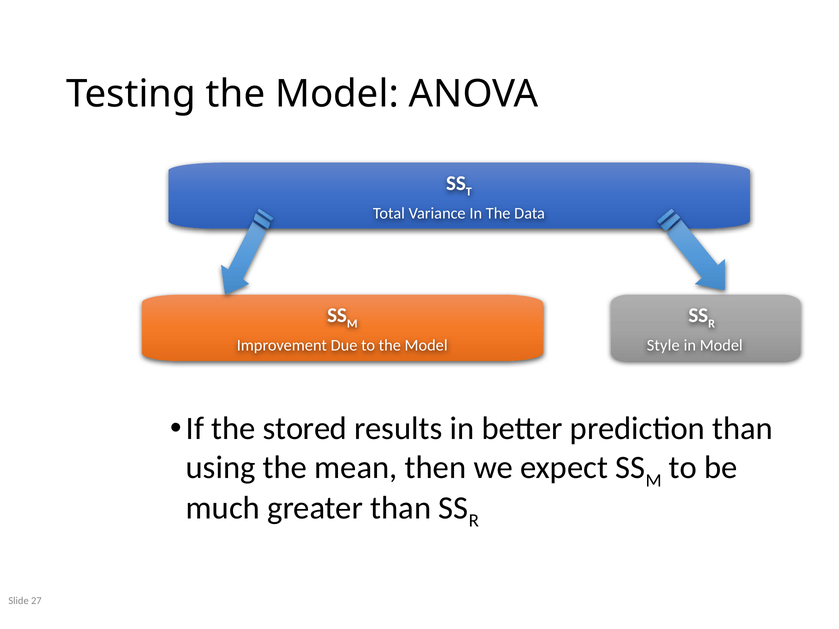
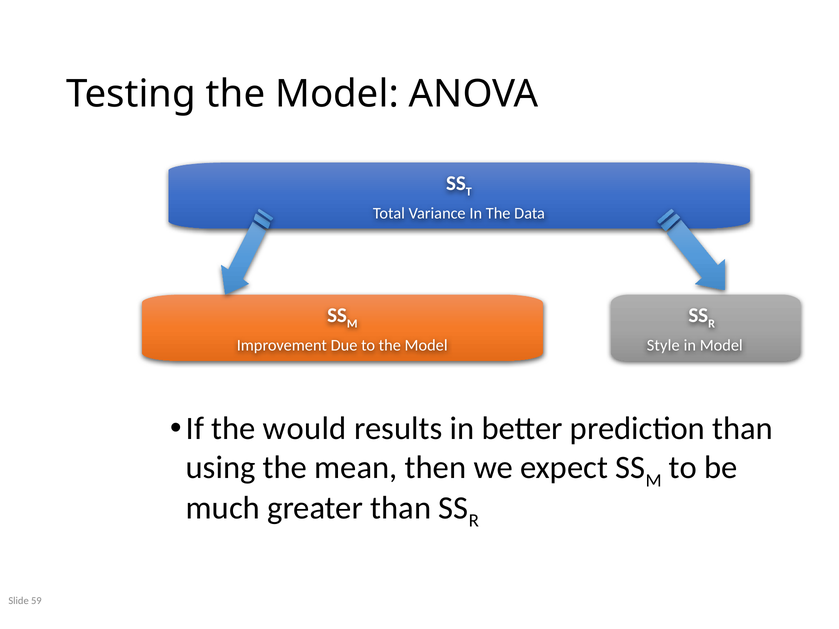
stored: stored -> would
27: 27 -> 59
